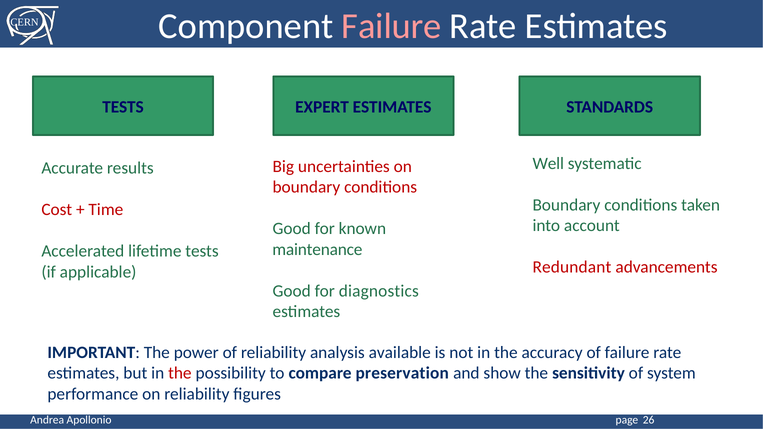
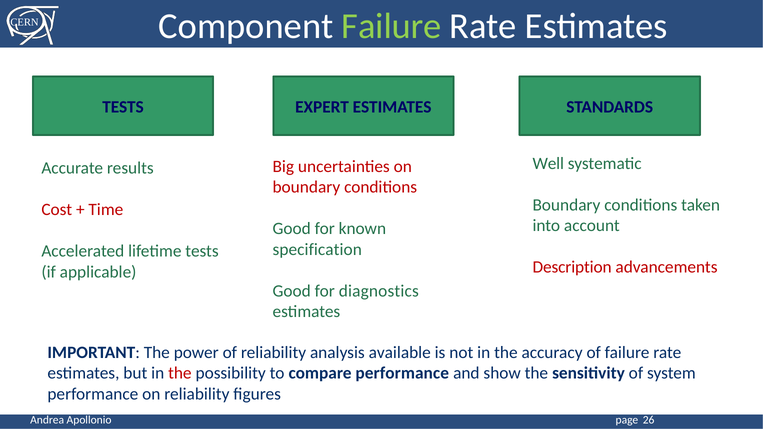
Failure at (391, 26) colour: pink -> light green
maintenance: maintenance -> specification
Redundant: Redundant -> Description
compare preservation: preservation -> performance
